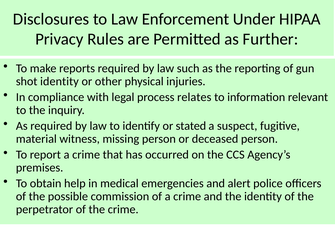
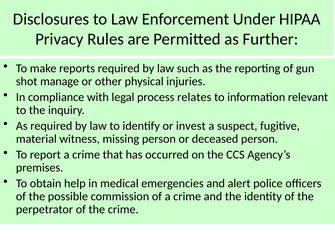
shot identity: identity -> manage
stated: stated -> invest
